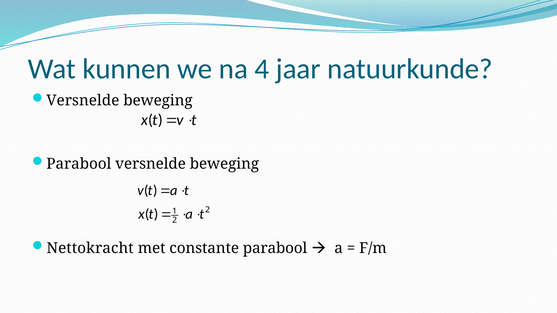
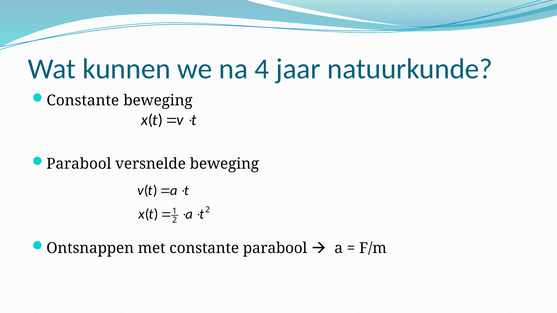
Versnelde at (83, 101): Versnelde -> Constante
Nettokracht: Nettokracht -> Ontsnappen
